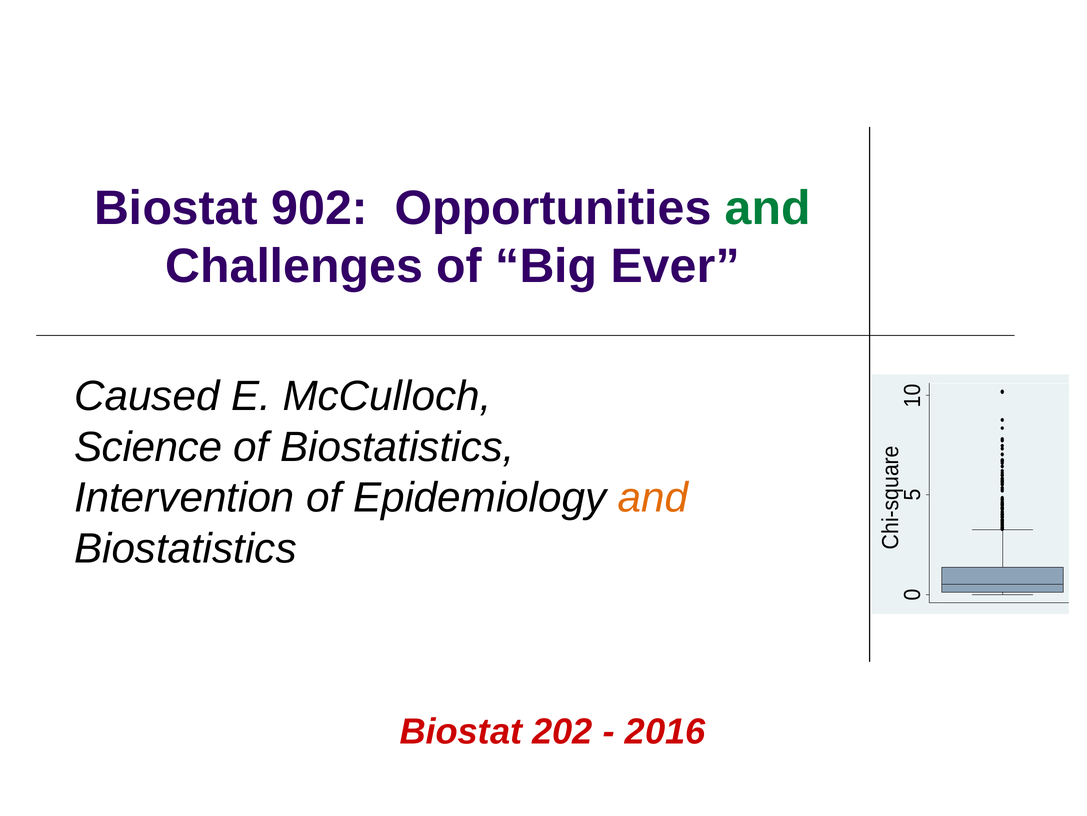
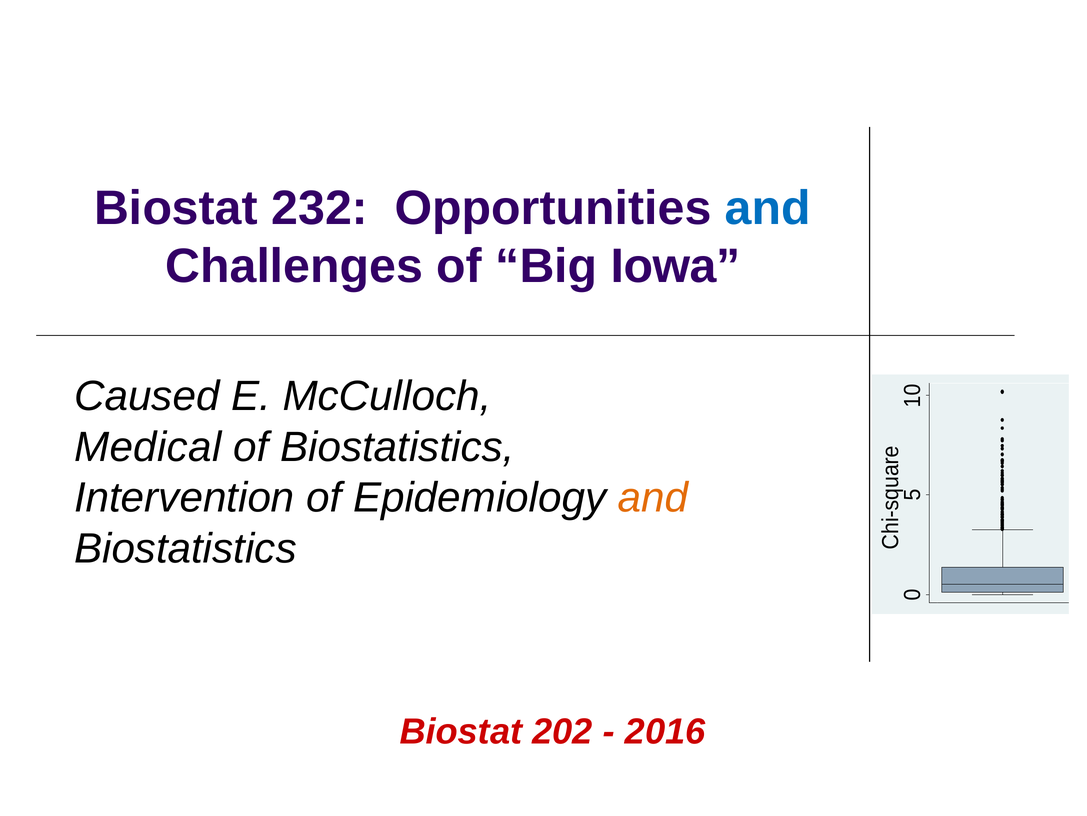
902: 902 -> 232
and at (768, 208) colour: green -> blue
Ever: Ever -> Iowa
Science: Science -> Medical
